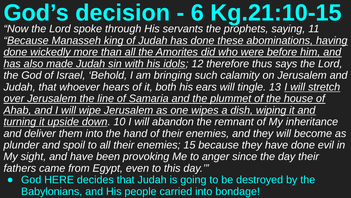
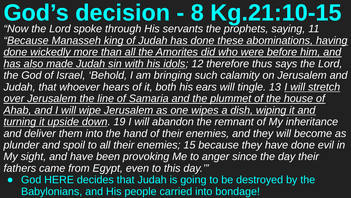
6: 6 -> 8
10: 10 -> 19
